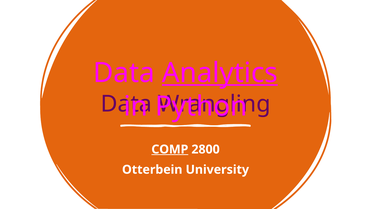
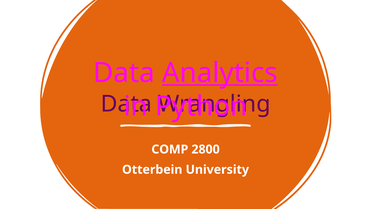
COMP underline: present -> none
